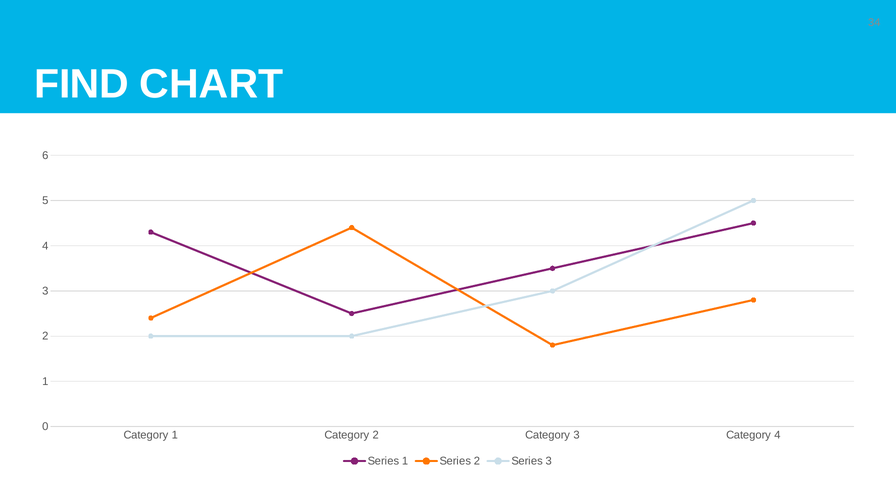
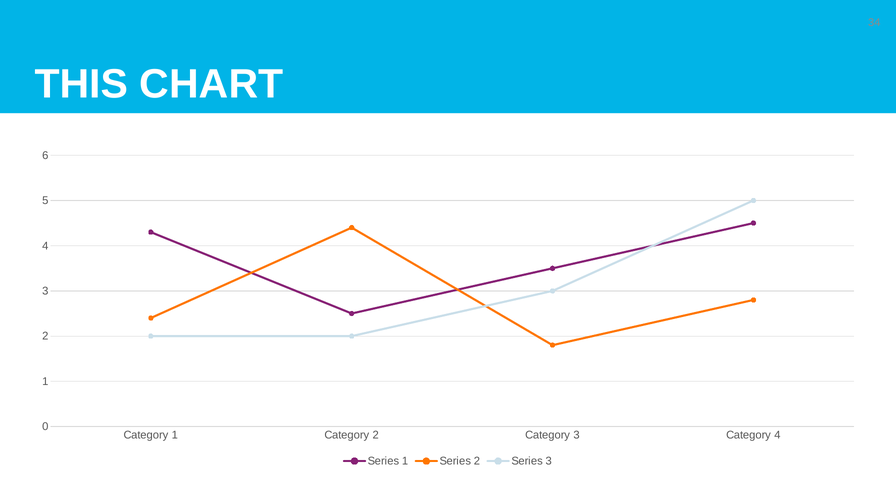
FIND: FIND -> THIS
